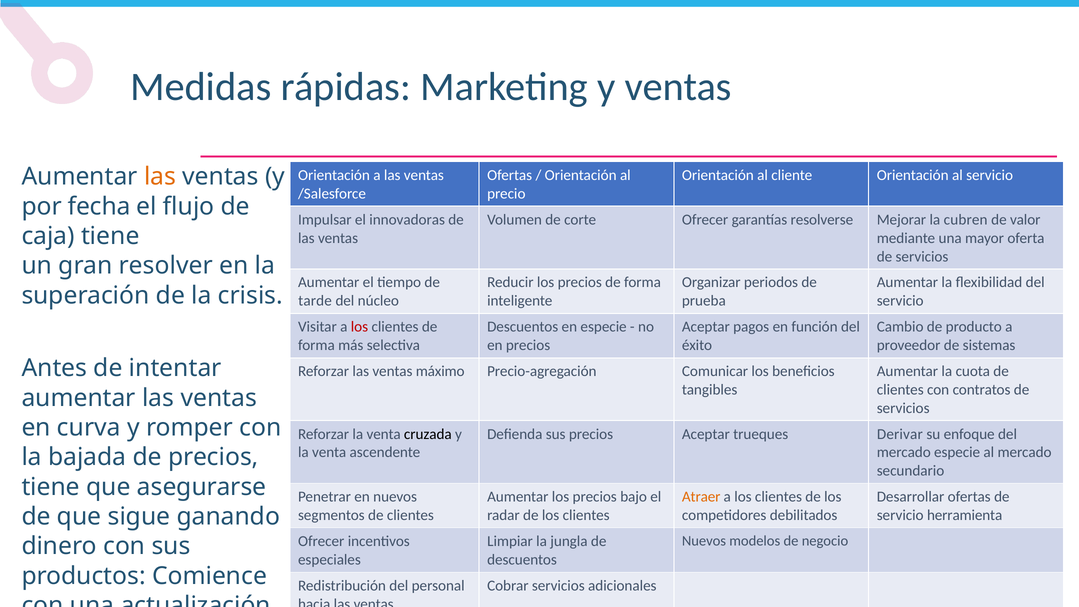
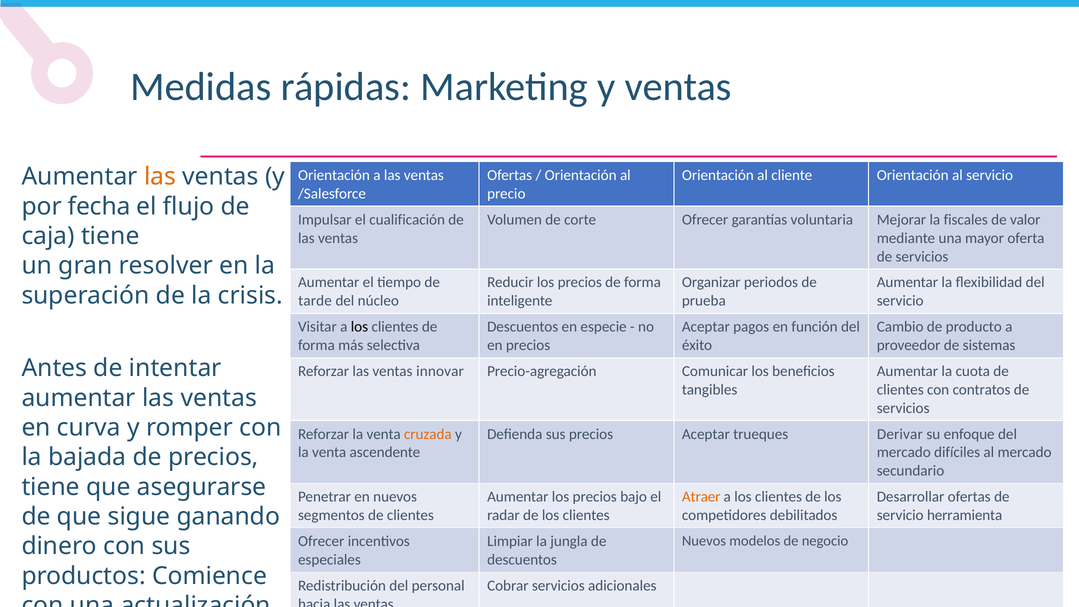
innovadoras: innovadoras -> cualificación
resolverse: resolverse -> voluntaria
cubren: cubren -> fiscales
los at (359, 327) colour: red -> black
máximo: máximo -> innovar
cruzada colour: black -> orange
mercado especie: especie -> difíciles
